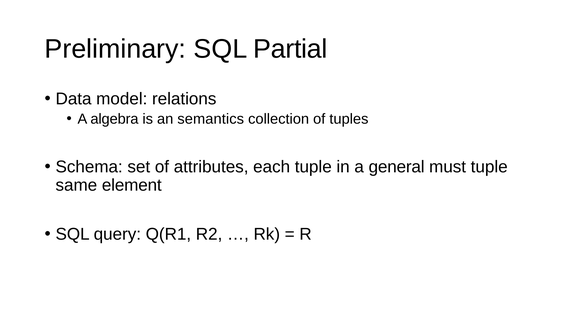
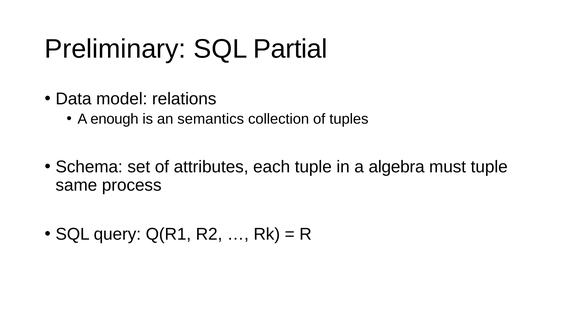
algebra: algebra -> enough
general: general -> algebra
element: element -> process
